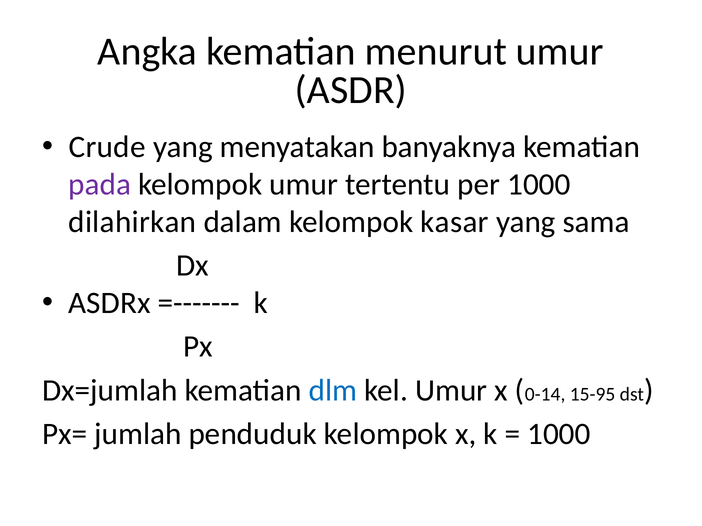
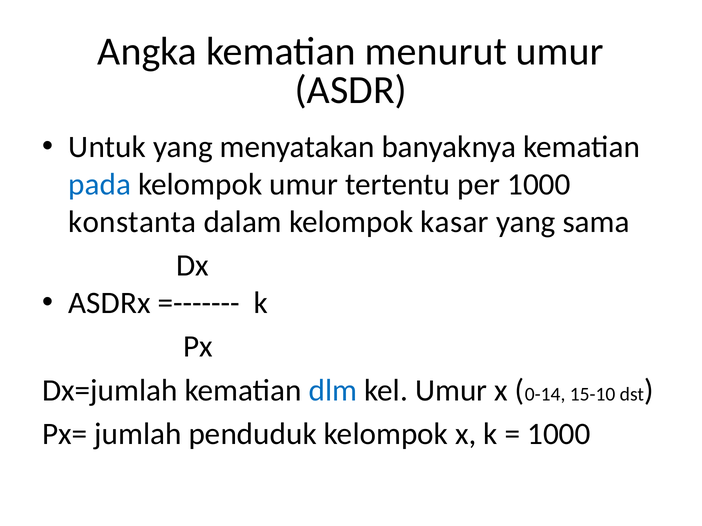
Crude: Crude -> Untuk
pada colour: purple -> blue
dilahirkan: dilahirkan -> konstanta
15-95: 15-95 -> 15-10
